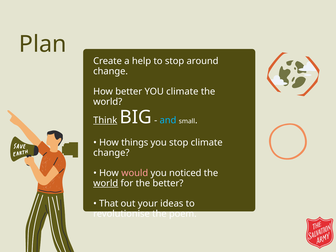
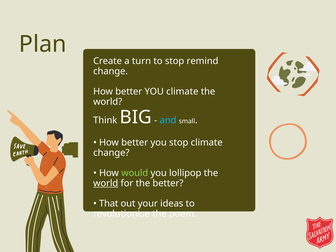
help: help -> turn
around: around -> remind
Think underline: present -> none
things at (135, 143): things -> better
would colour: pink -> light green
noticed: noticed -> lollipop
